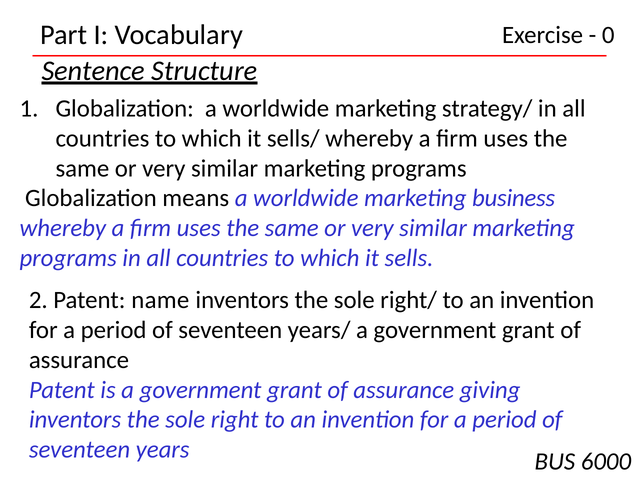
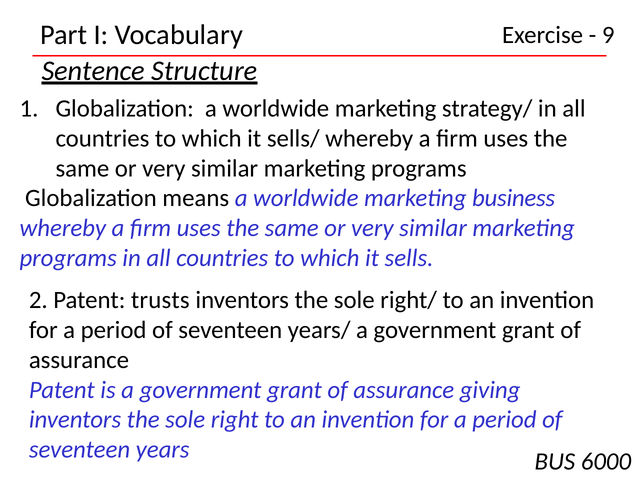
0: 0 -> 9
name: name -> trusts
